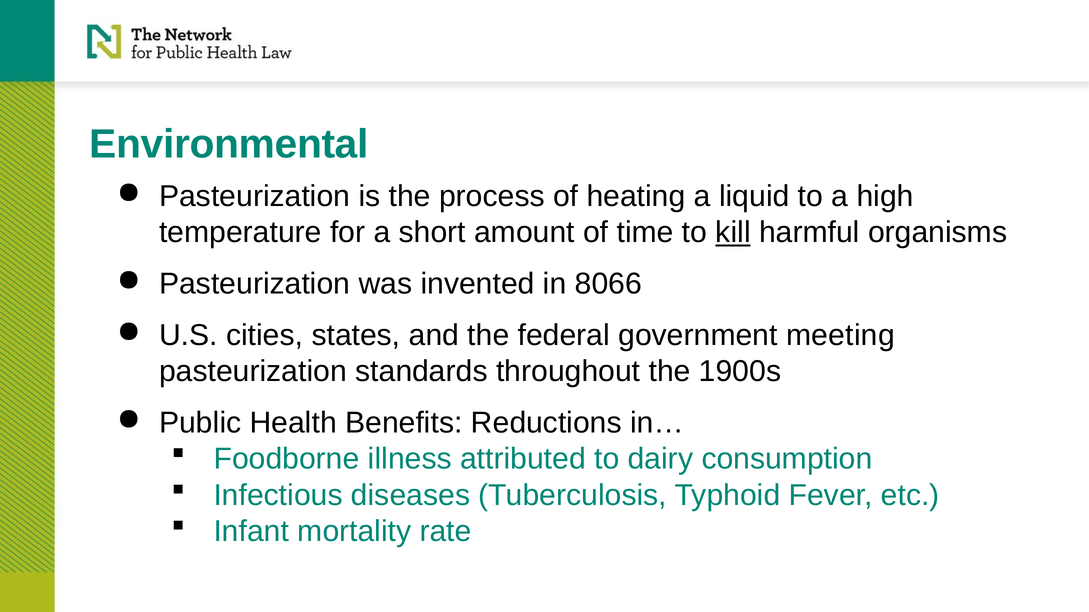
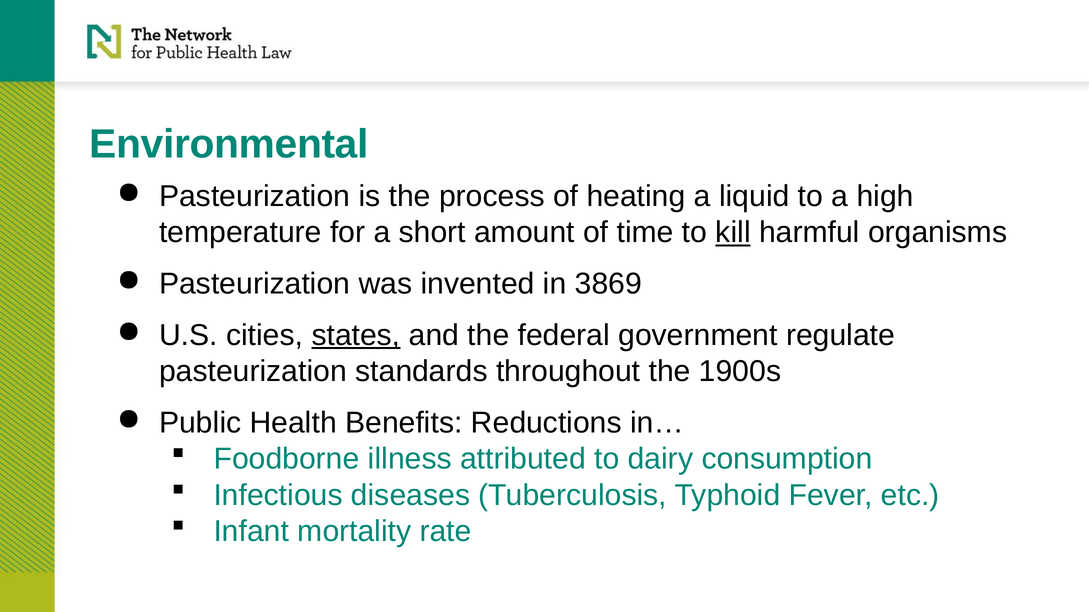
8066: 8066 -> 3869
states underline: none -> present
meeting: meeting -> regulate
